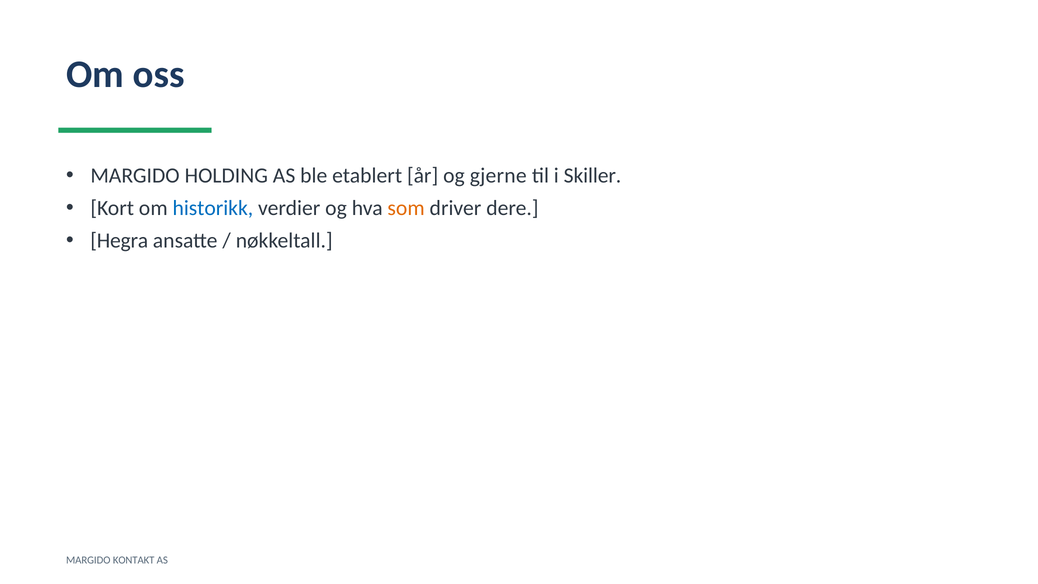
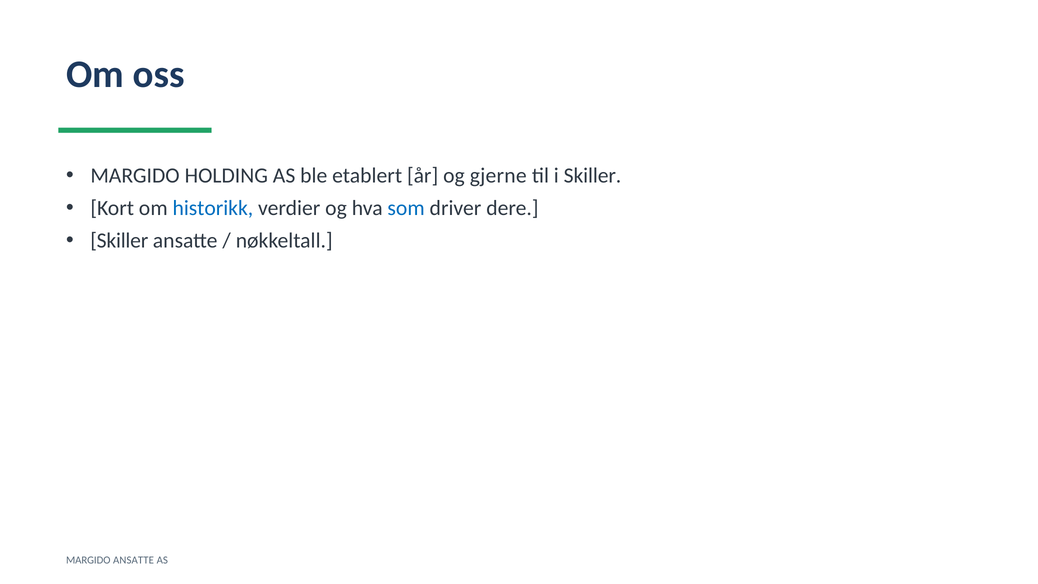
som colour: orange -> blue
Hegra at (119, 241): Hegra -> Skiller
MARGIDO KONTAKT: KONTAKT -> ANSATTE
